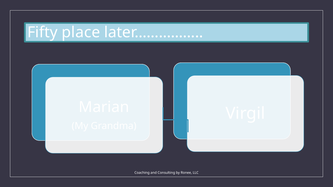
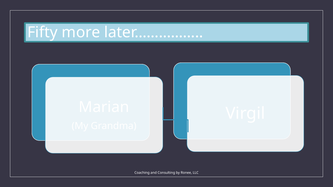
place: place -> more
